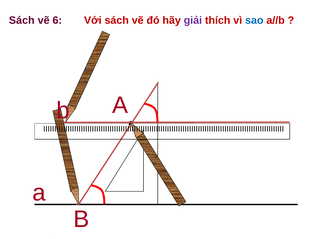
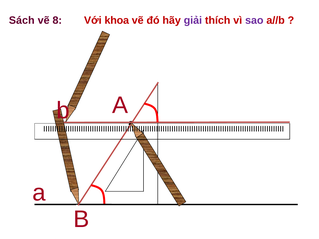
6: 6 -> 8
Với sách: sách -> khoa
sao colour: blue -> purple
